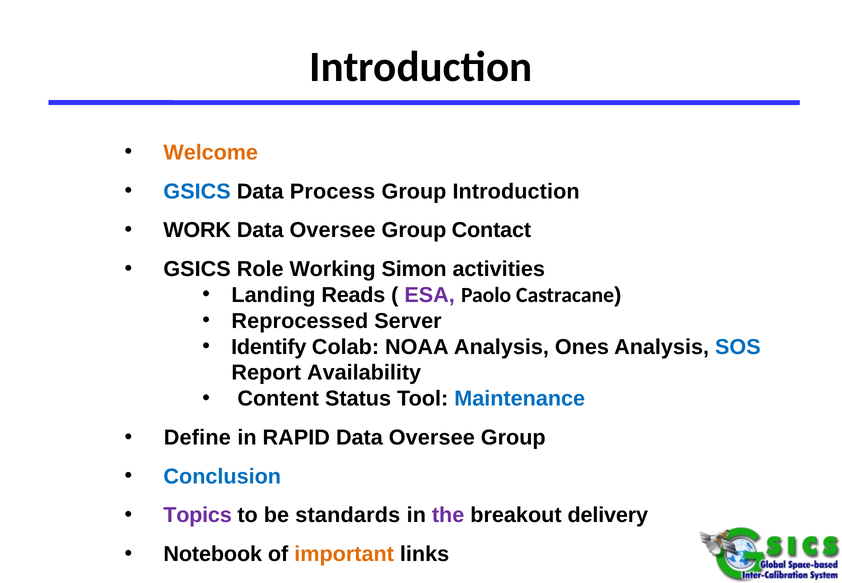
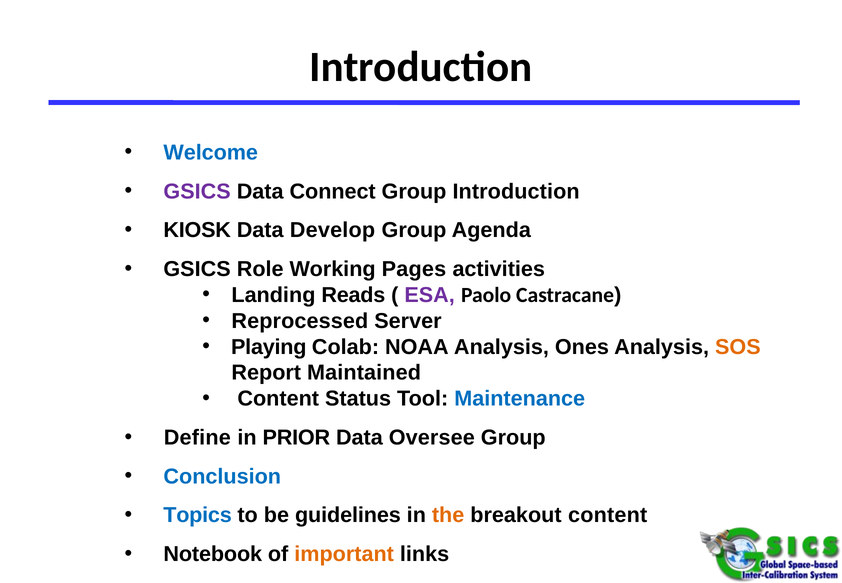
Welcome colour: orange -> blue
GSICS at (197, 191) colour: blue -> purple
Process: Process -> Connect
WORK: WORK -> KIOSK
Oversee at (333, 230): Oversee -> Develop
Contact: Contact -> Agenda
Simon: Simon -> Pages
Identify: Identify -> Playing
SOS colour: blue -> orange
Availability: Availability -> Maintained
RAPID: RAPID -> PRIOR
Topics colour: purple -> blue
standards: standards -> guidelines
the colour: purple -> orange
breakout delivery: delivery -> content
